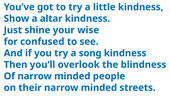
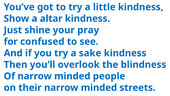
wise: wise -> pray
song: song -> sake
